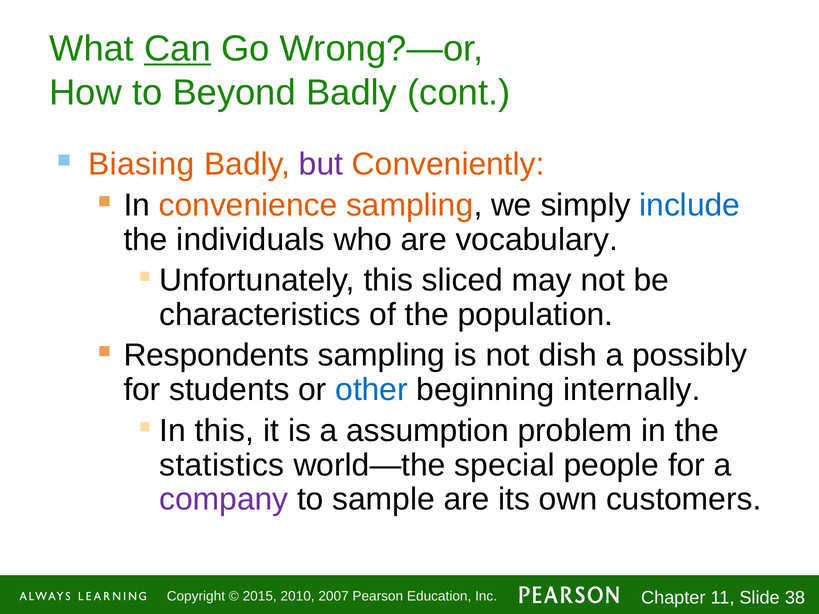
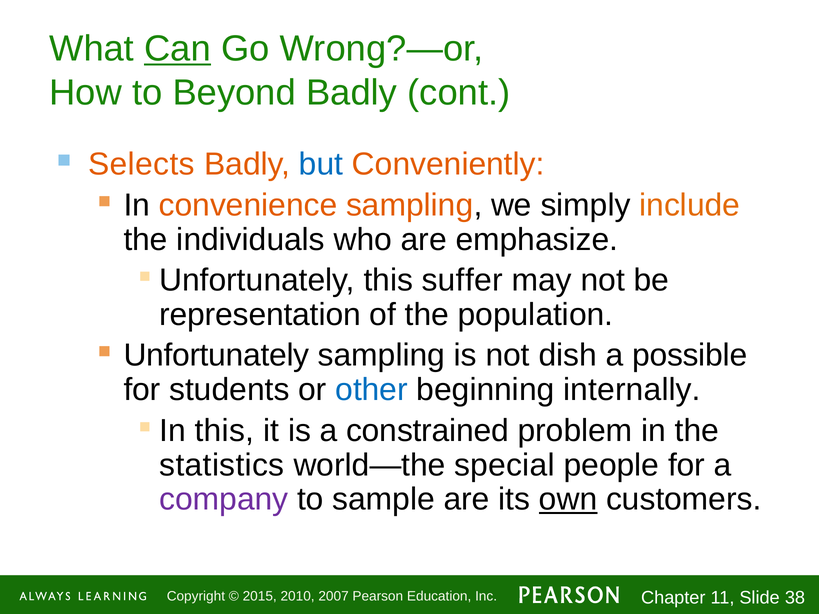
Biasing: Biasing -> Selects
but colour: purple -> blue
include colour: blue -> orange
vocabulary: vocabulary -> emphasize
sliced: sliced -> suffer
characteristics: characteristics -> representation
Respondents at (216, 356): Respondents -> Unfortunately
possibly: possibly -> possible
assumption: assumption -> constrained
own underline: none -> present
